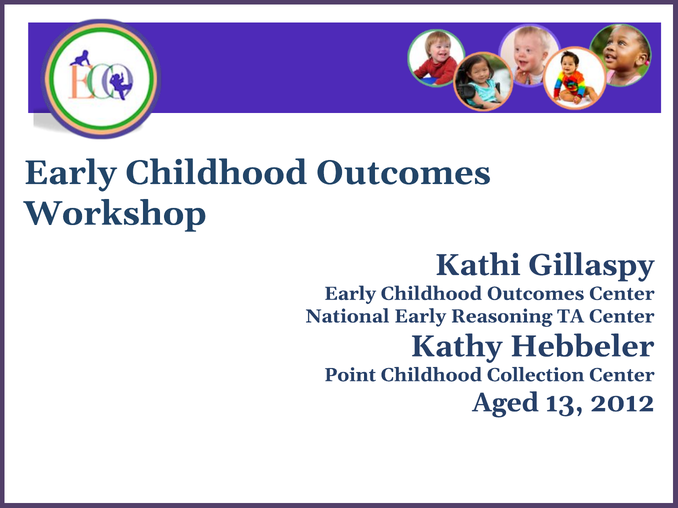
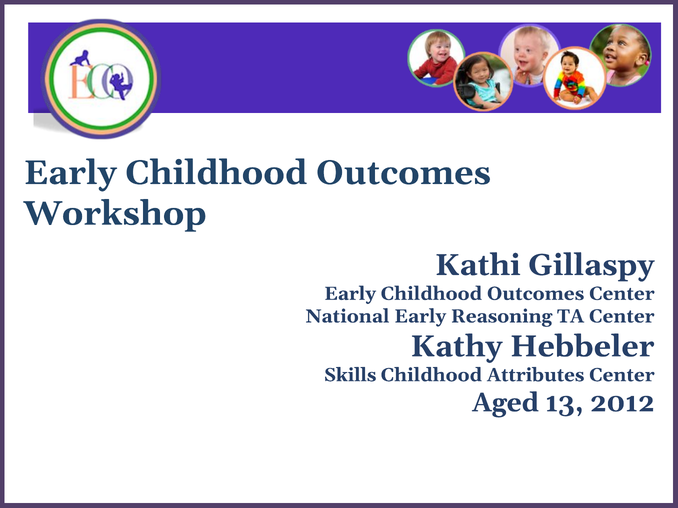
Point: Point -> Skills
Collection: Collection -> Attributes
